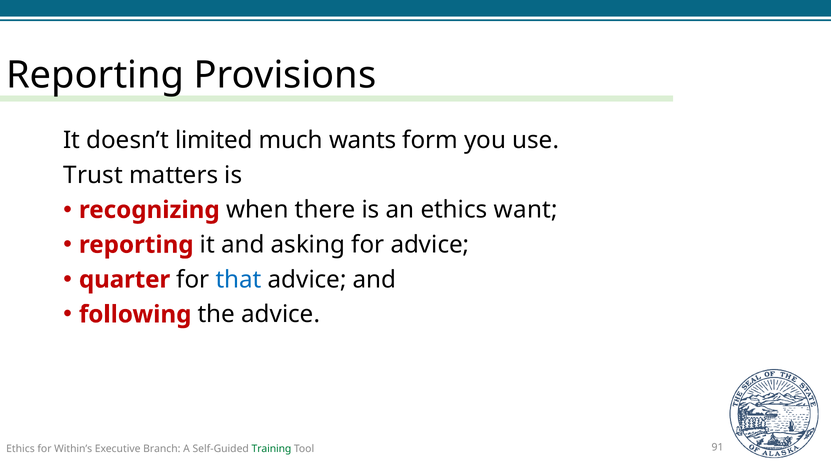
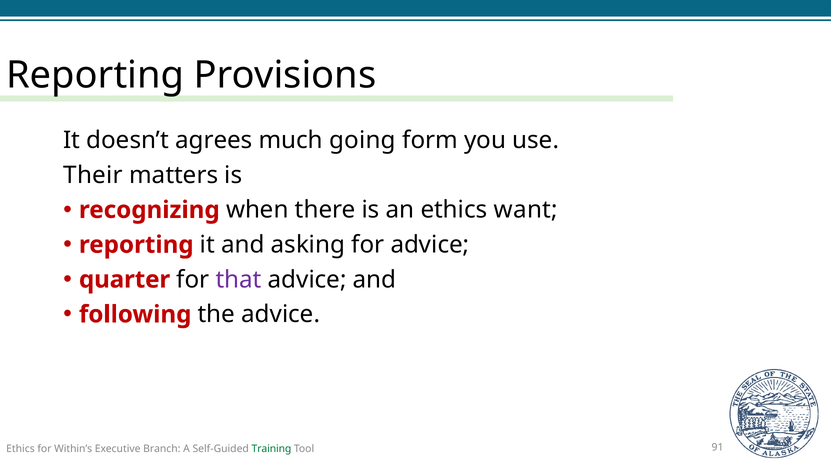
limited: limited -> agrees
wants: wants -> going
Trust: Trust -> Their
that colour: blue -> purple
